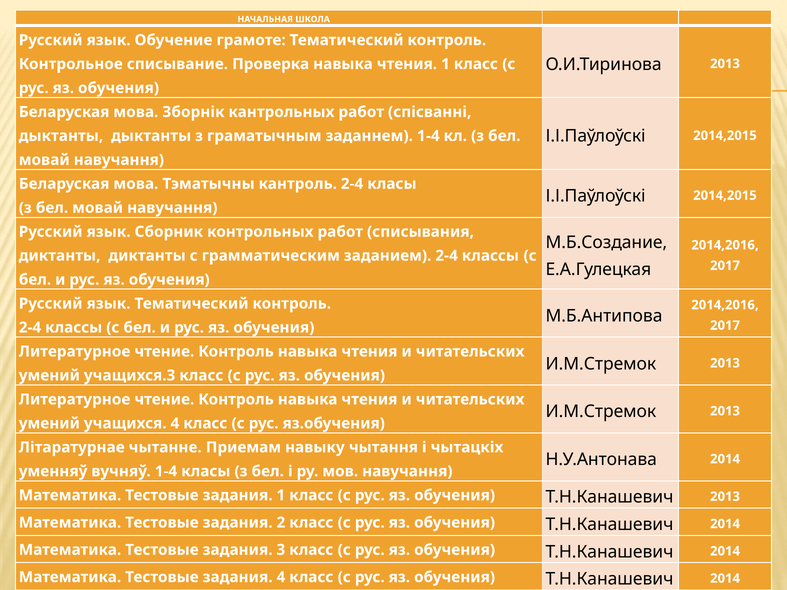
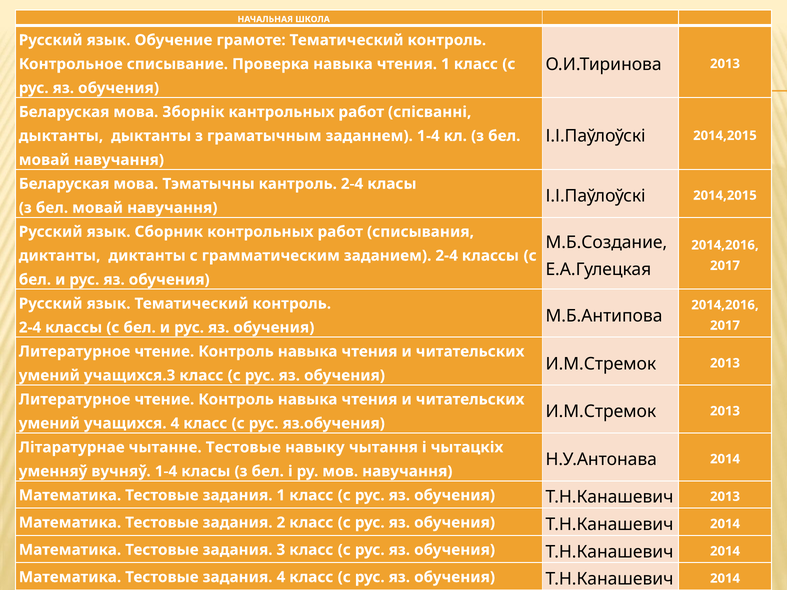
чытанне Приемам: Приемам -> Тестовые
